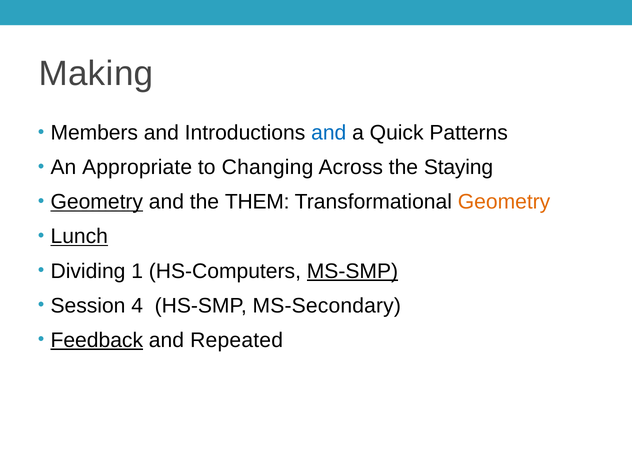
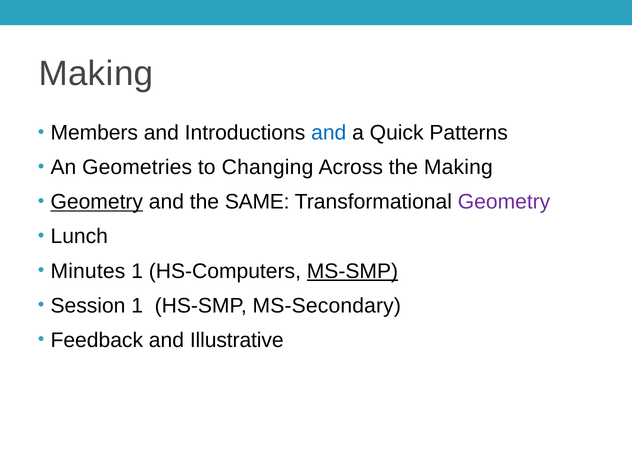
Appropriate: Appropriate -> Geometries
the Staying: Staying -> Making
THEM: THEM -> SAME
Geometry at (504, 202) colour: orange -> purple
Lunch underline: present -> none
Dividing: Dividing -> Minutes
Session 4: 4 -> 1
Feedback underline: present -> none
Repeated: Repeated -> Illustrative
